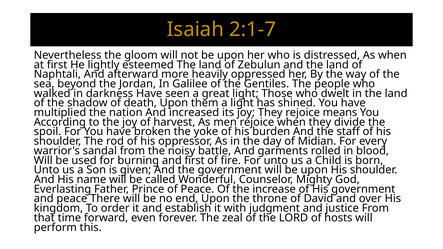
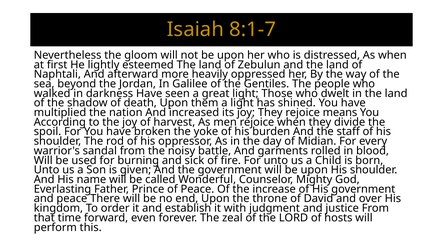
2:1-7: 2:1-7 -> 8:1-7
and first: first -> sick
